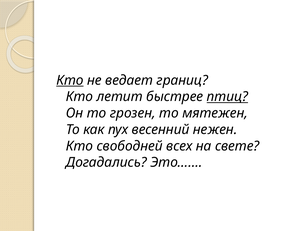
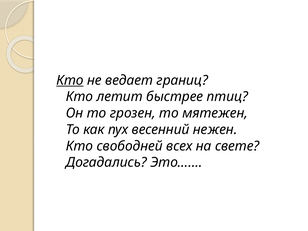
птиц underline: present -> none
